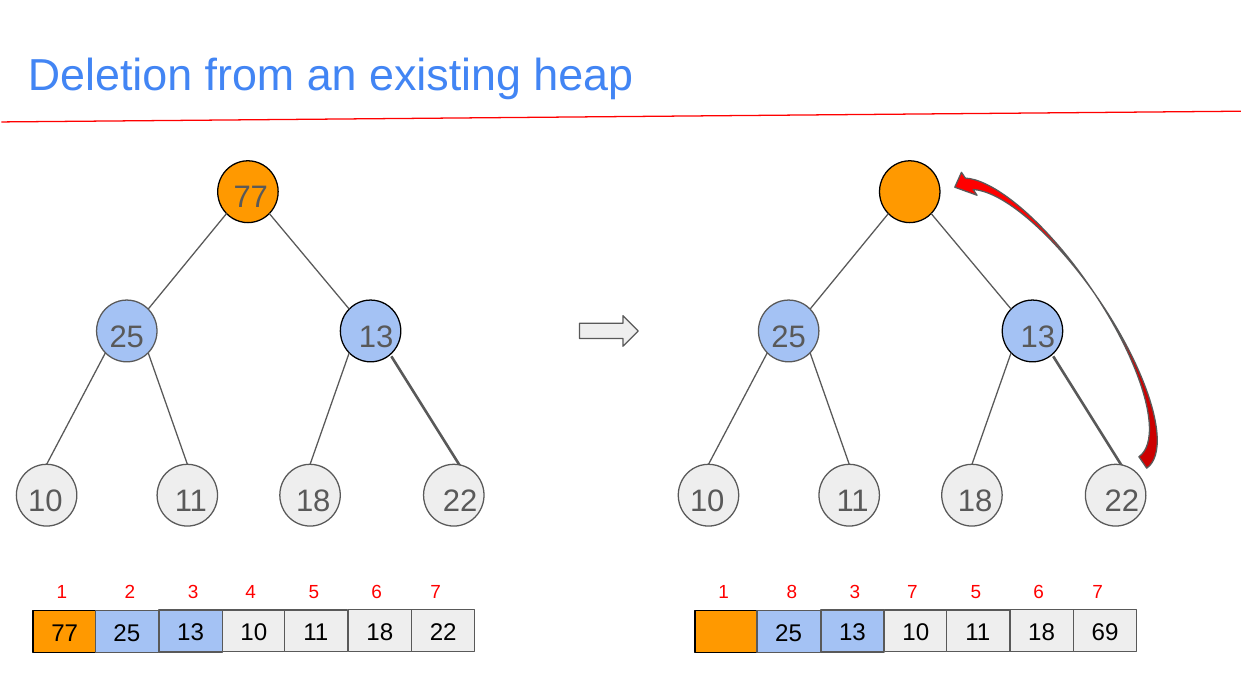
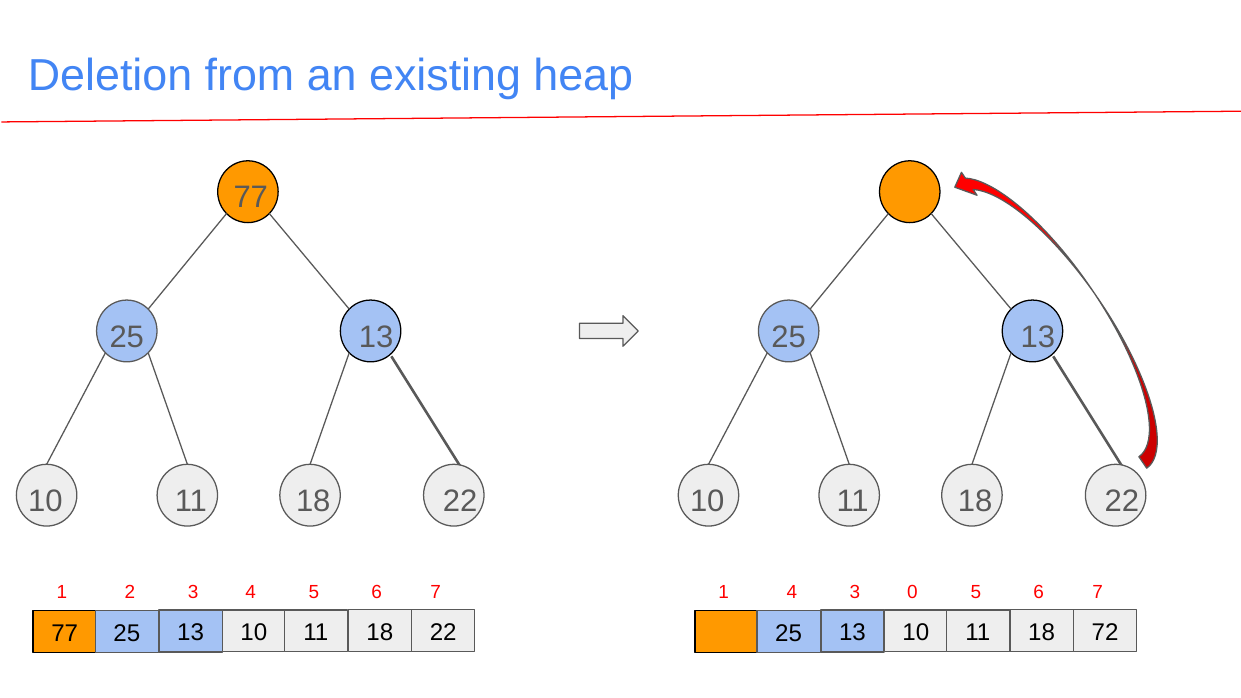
1 8: 8 -> 4
3 7: 7 -> 0
69: 69 -> 72
